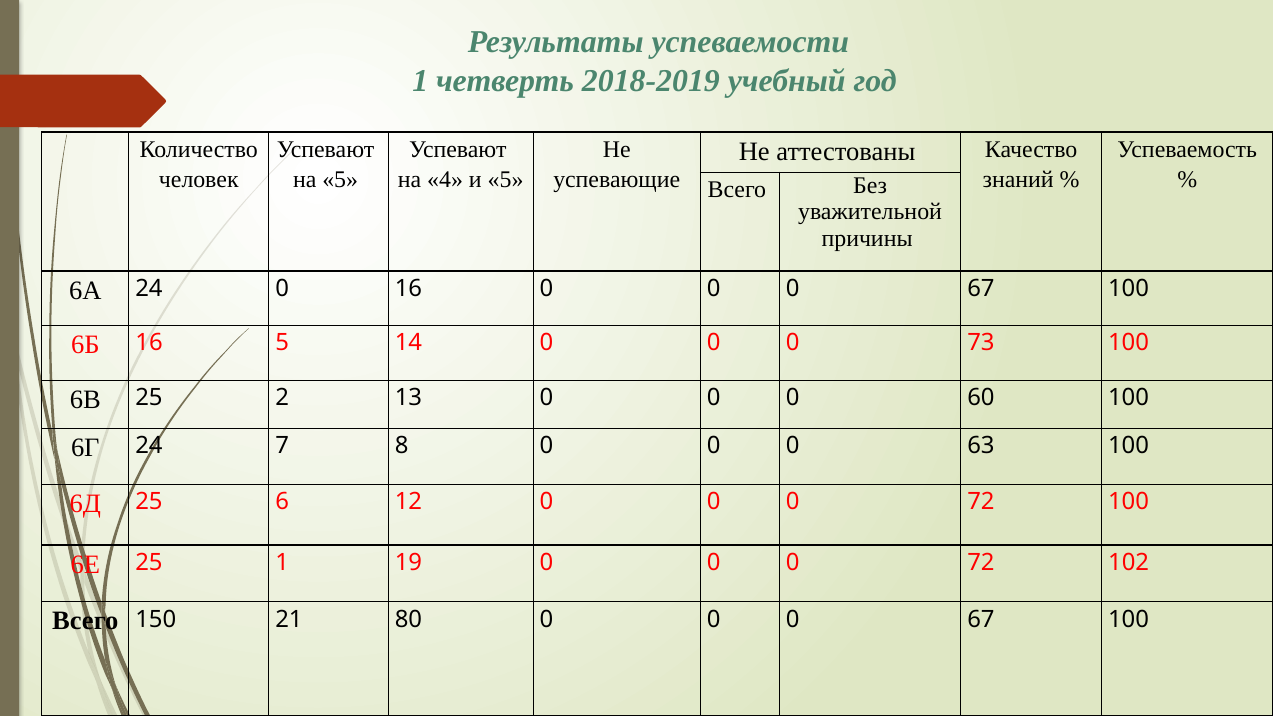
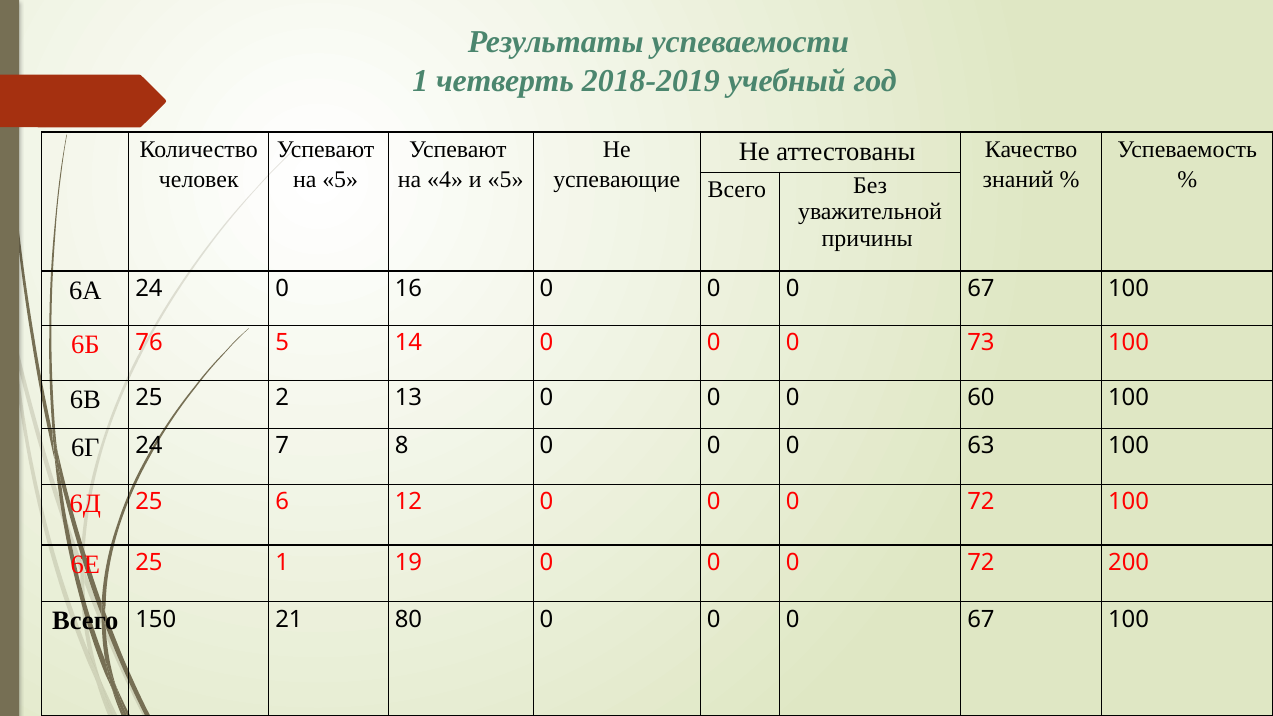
6Б 16: 16 -> 76
102: 102 -> 200
